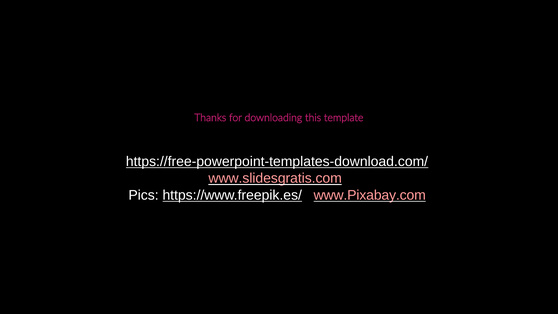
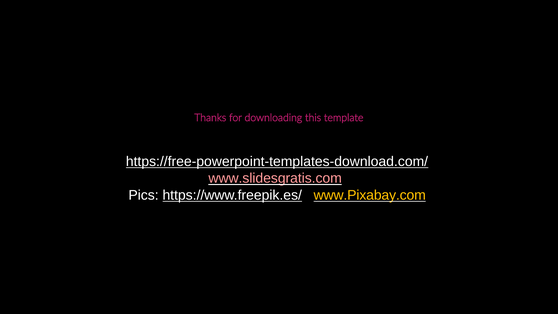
www.Pixabay.com colour: pink -> yellow
